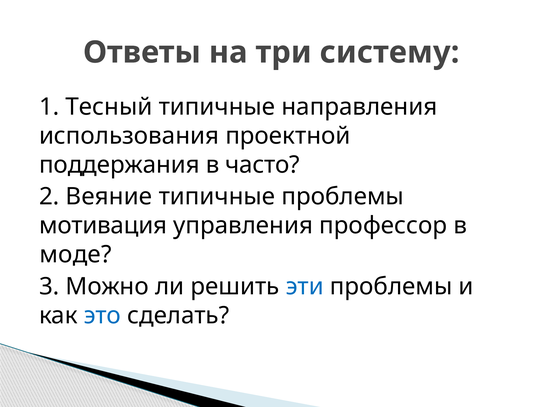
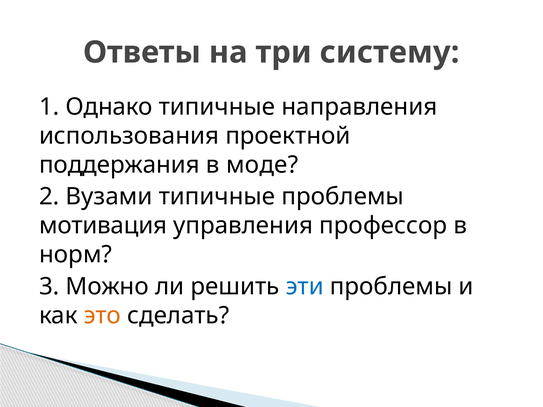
Тесный: Тесный -> Однако
часто: часто -> моде
Веяние: Веяние -> Вузами
моде: моде -> норм
это colour: blue -> orange
